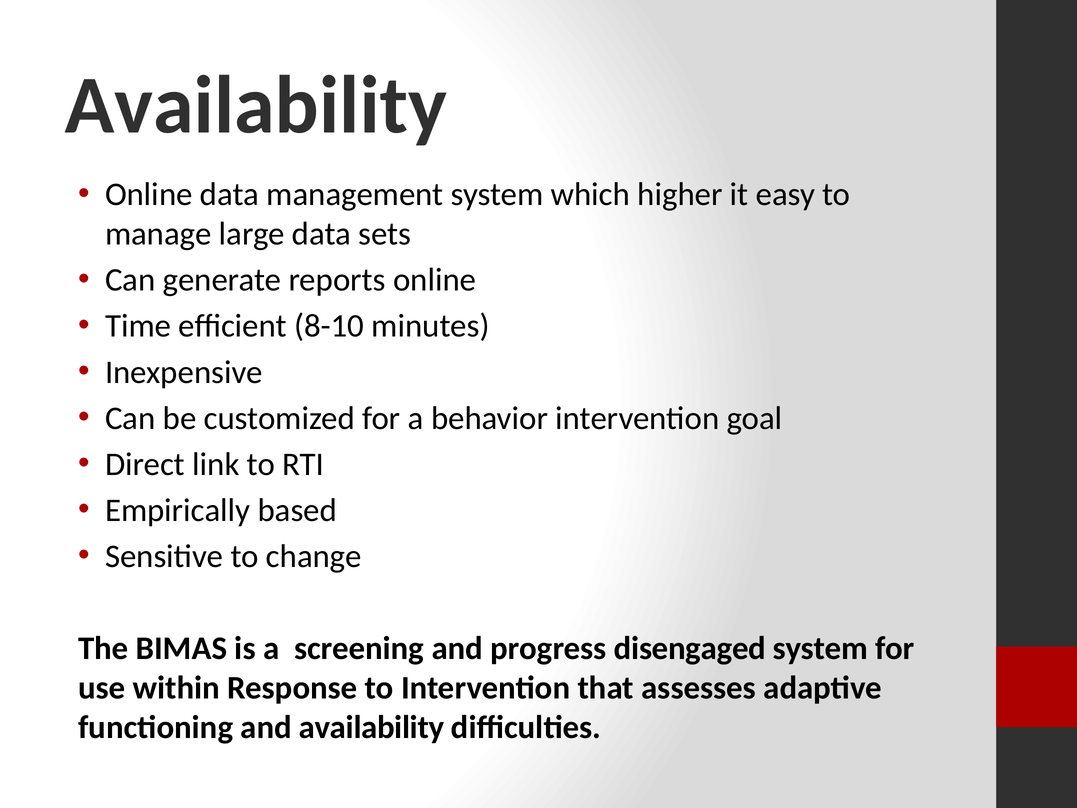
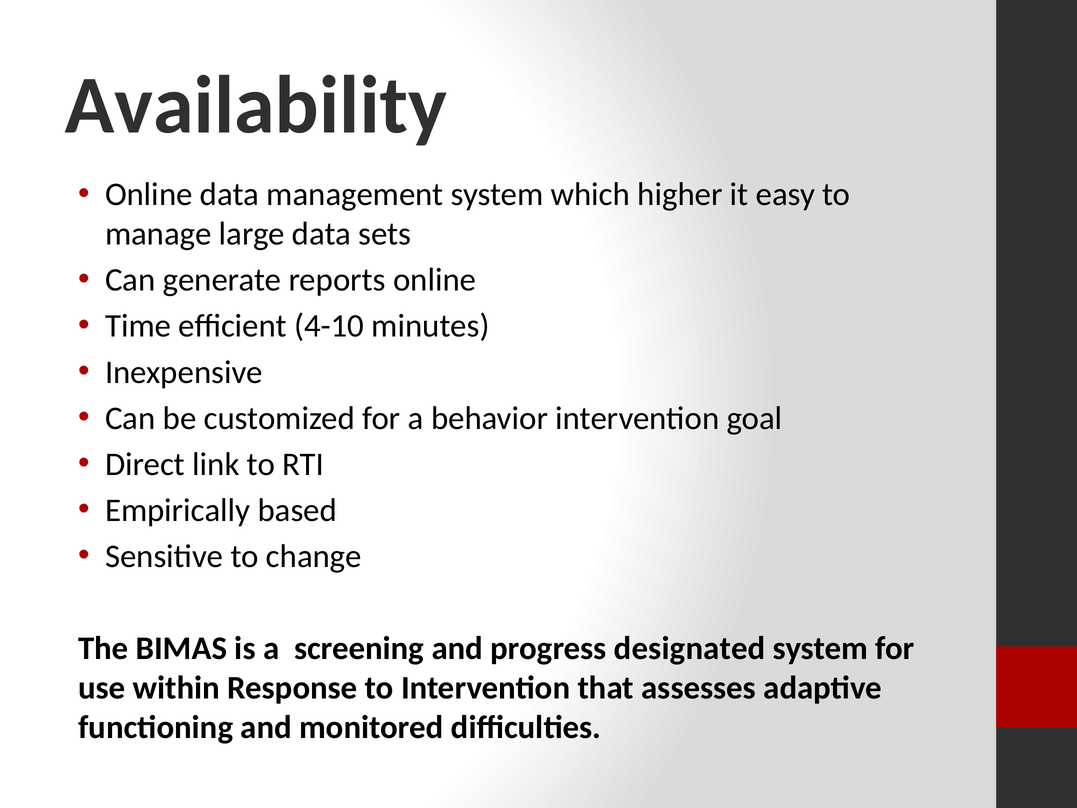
8-10: 8-10 -> 4-10
disengaged: disengaged -> designated
and availability: availability -> monitored
